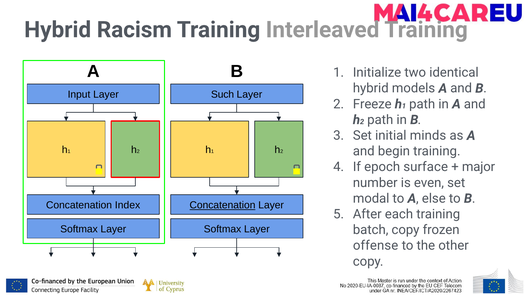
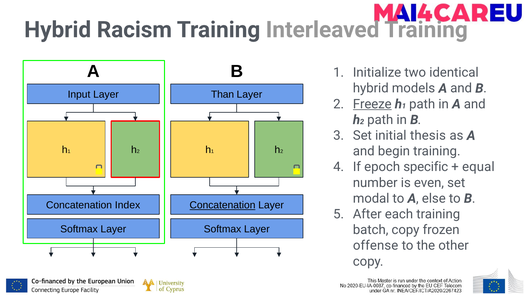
Such: Such -> Than
Freeze underline: none -> present
minds: minds -> thesis
surface: surface -> specific
major: major -> equal
